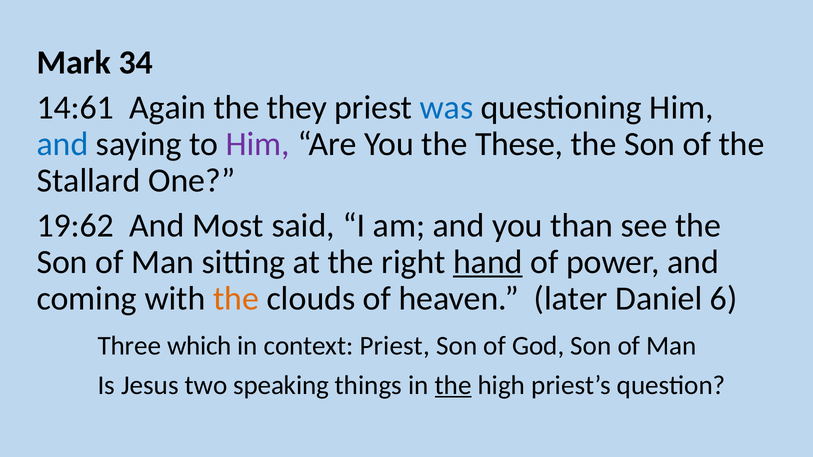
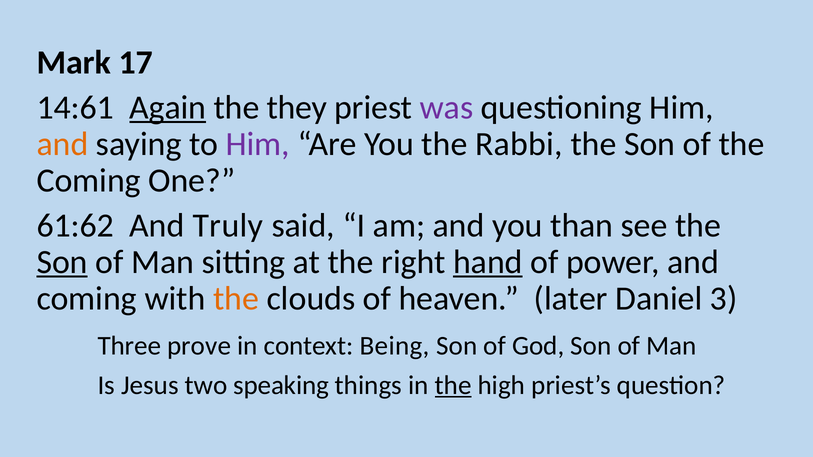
34: 34 -> 17
Again underline: none -> present
was colour: blue -> purple
and at (62, 144) colour: blue -> orange
These: These -> Rabbi
Stallard at (89, 181): Stallard -> Coming
19:62: 19:62 -> 61:62
Most: Most -> Truly
Son at (62, 262) underline: none -> present
6: 6 -> 3
which: which -> prove
context Priest: Priest -> Being
